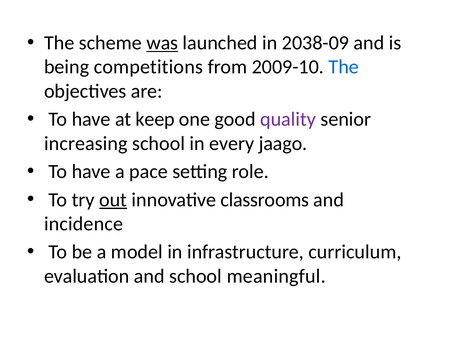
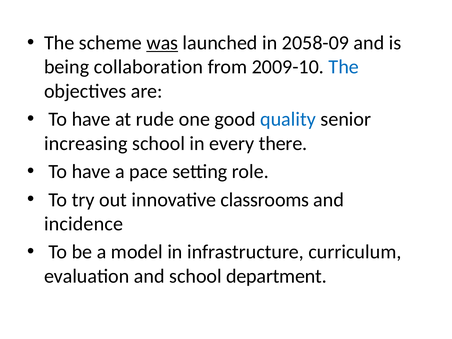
2038-09: 2038-09 -> 2058-09
competitions: competitions -> collaboration
keep: keep -> rude
quality colour: purple -> blue
jaago: jaago -> there
out underline: present -> none
meaningful: meaningful -> department
